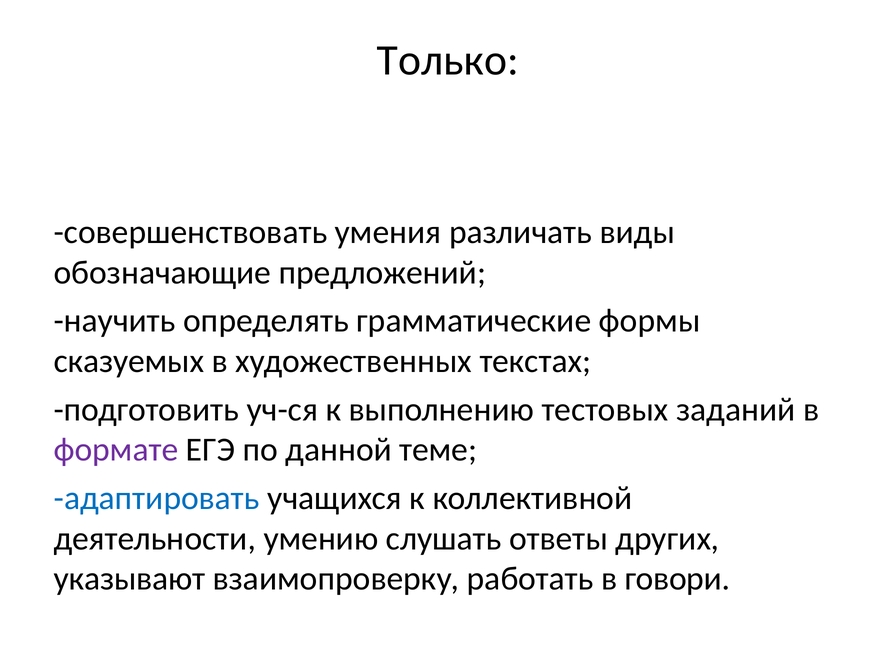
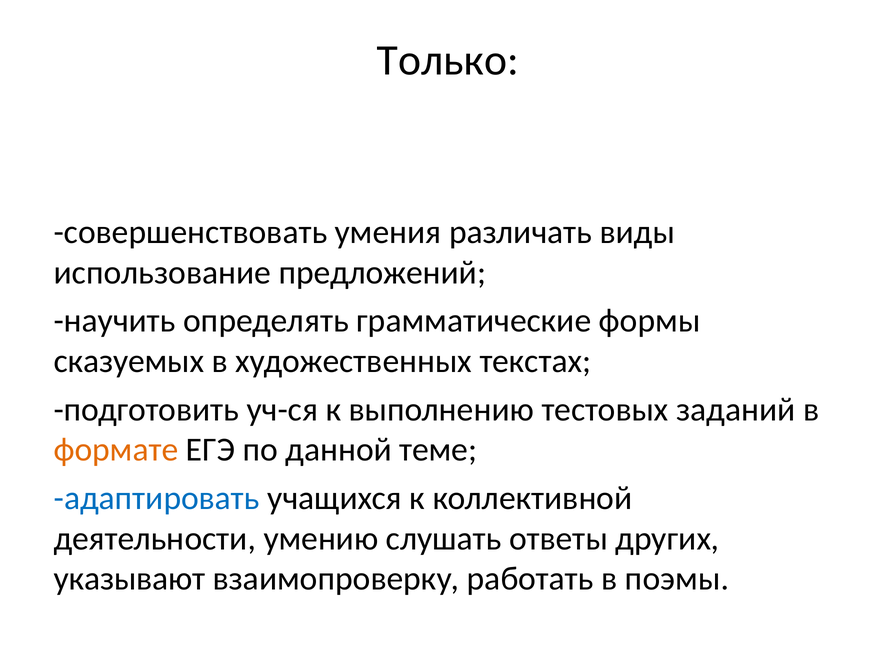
обозначающие: обозначающие -> использование
формате colour: purple -> orange
говори: говори -> поэмы
